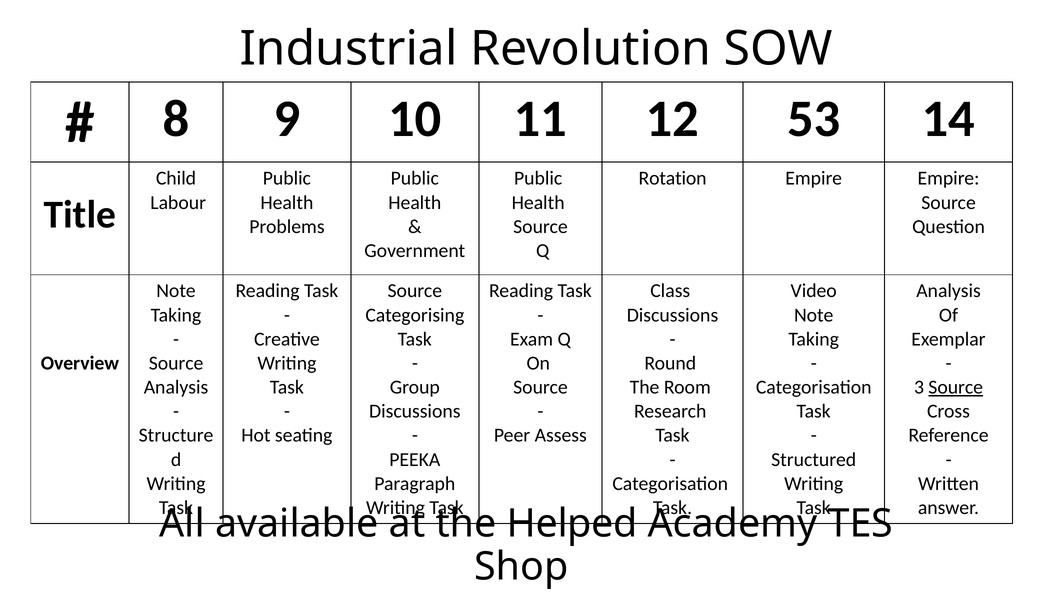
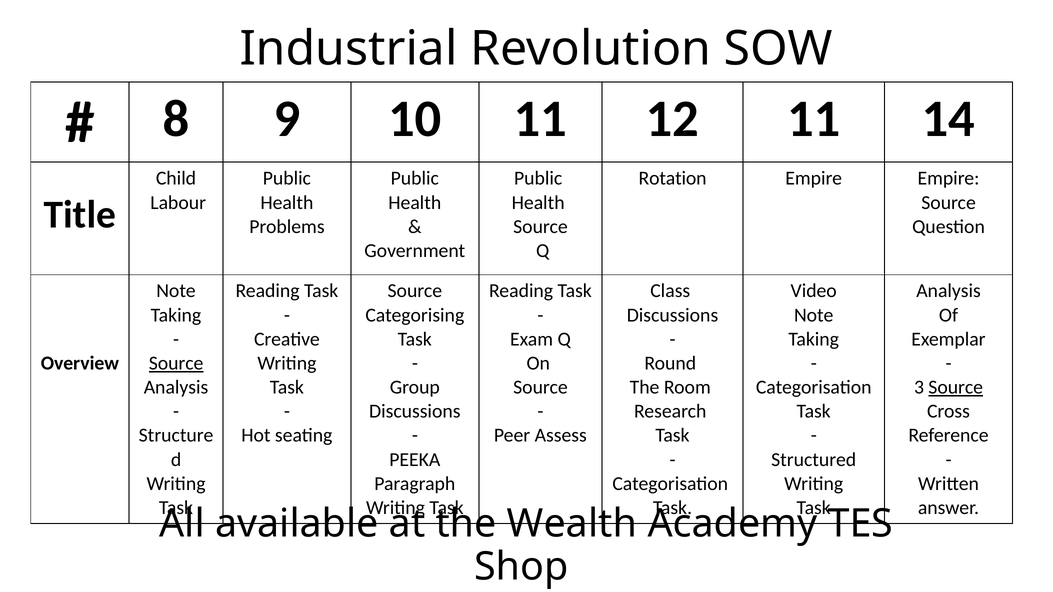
12 53: 53 -> 11
Source at (176, 363) underline: none -> present
Helped: Helped -> Wealth
